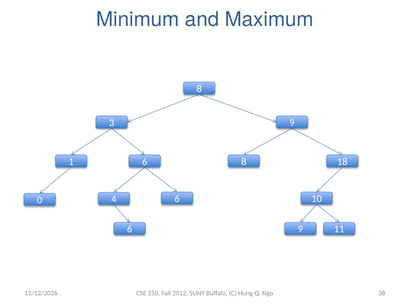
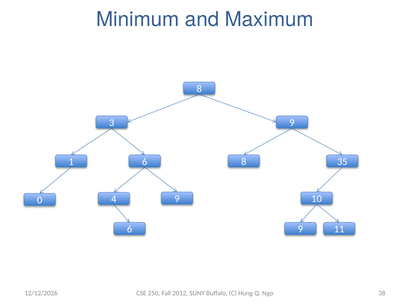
18: 18 -> 35
4 6: 6 -> 9
